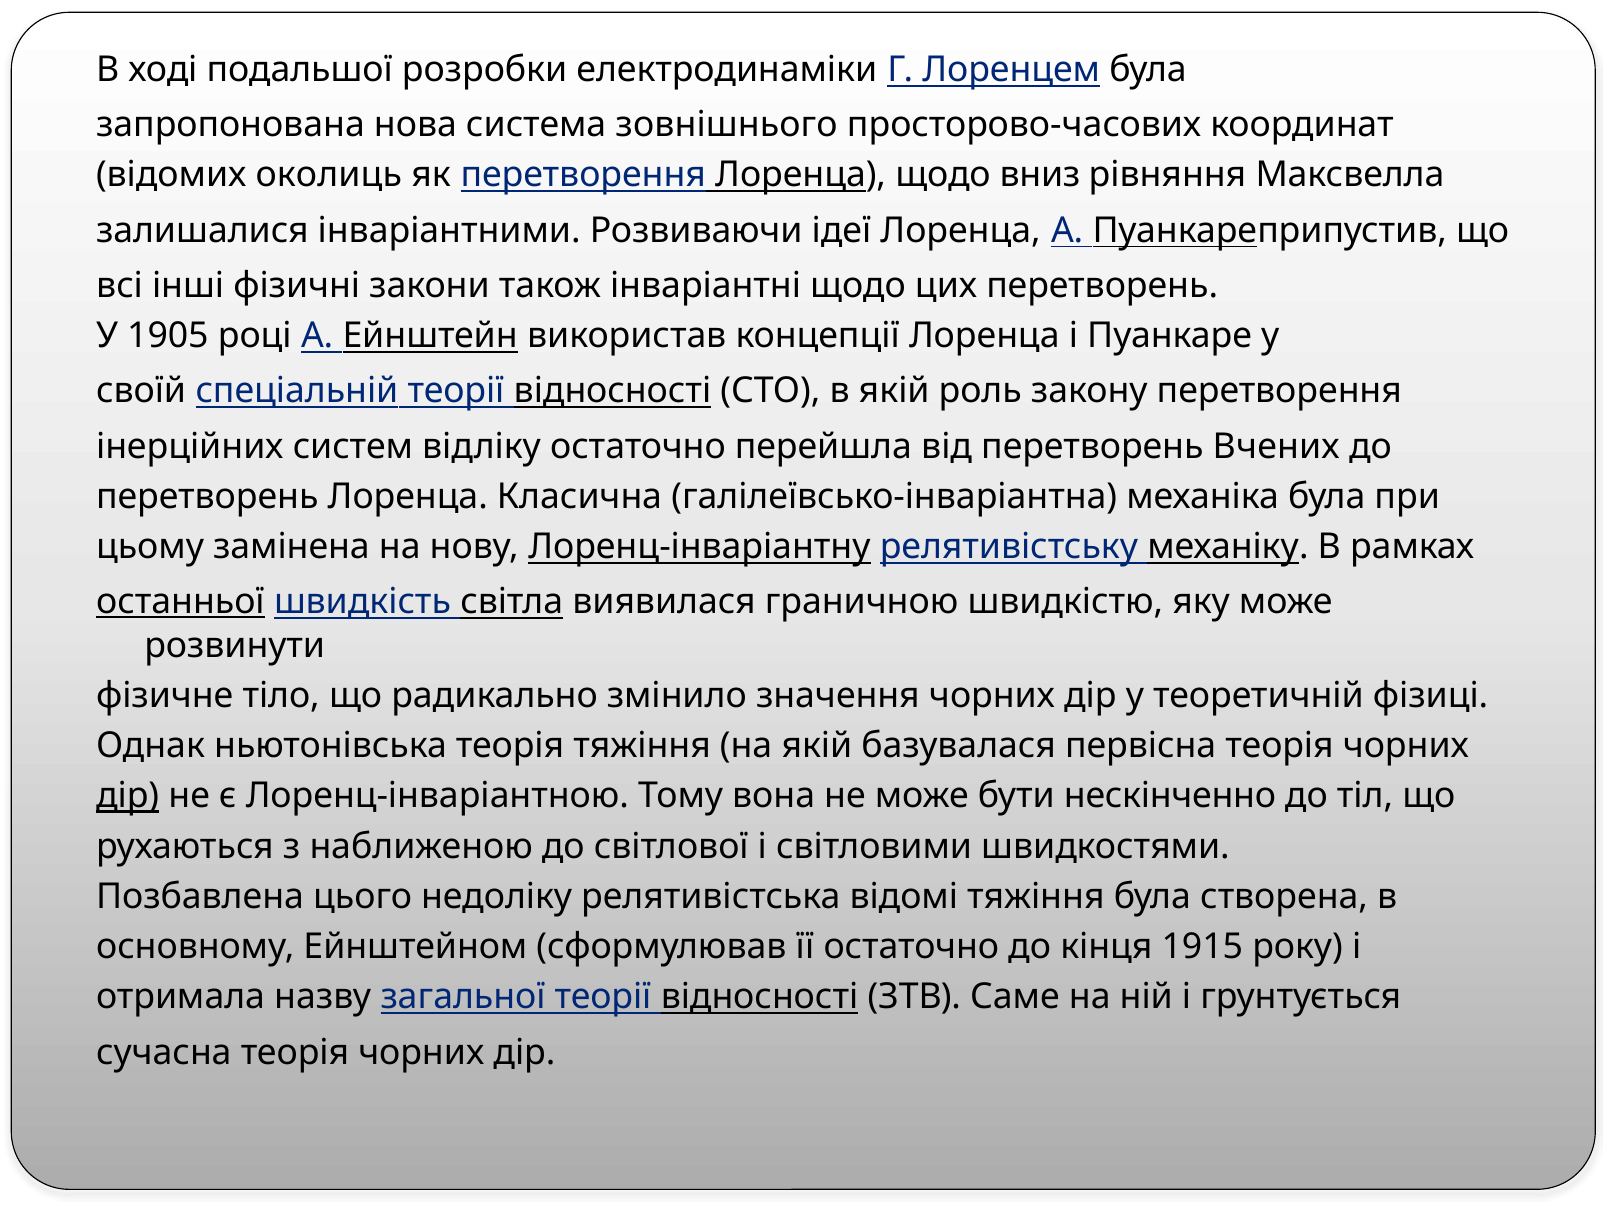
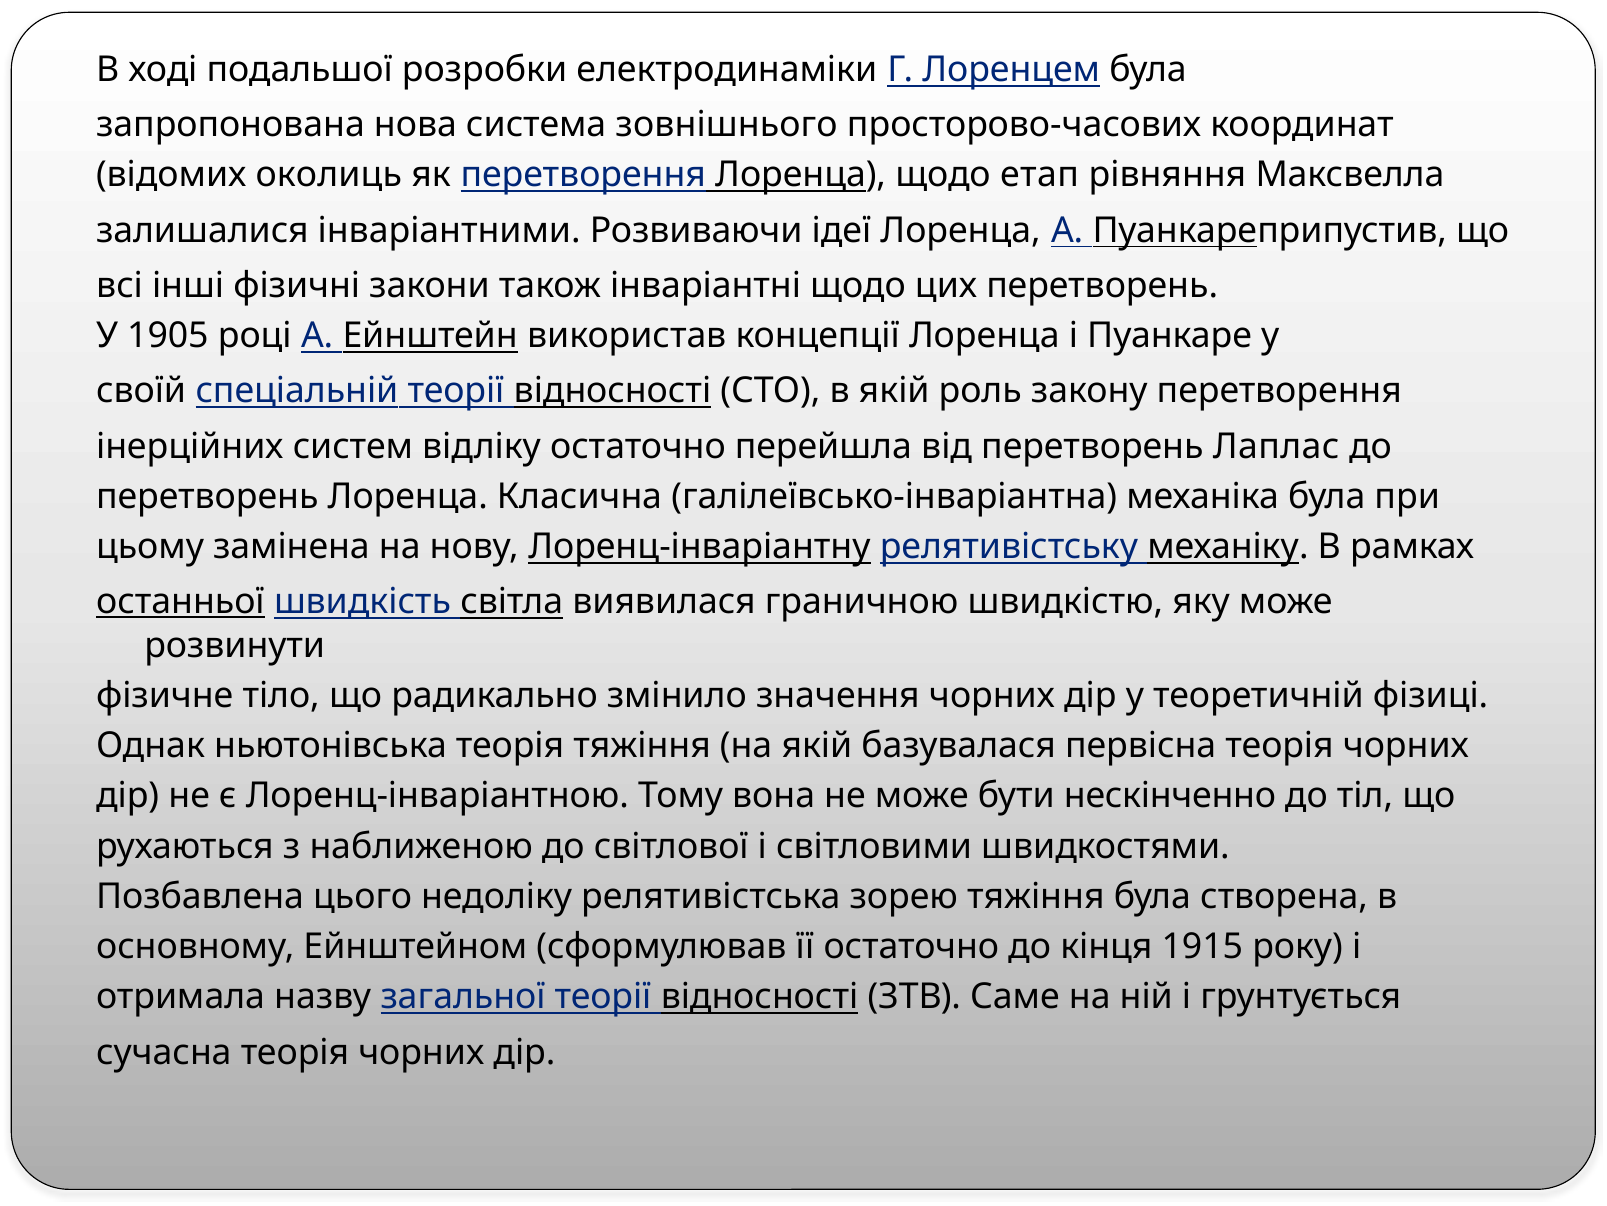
вниз: вниз -> етап
Вчених: Вчених -> Лаплас
дір at (128, 796) underline: present -> none
відомі: відомі -> зорею
